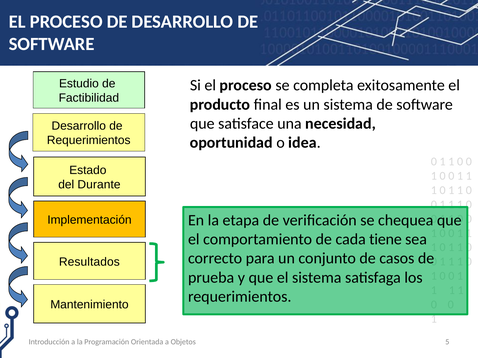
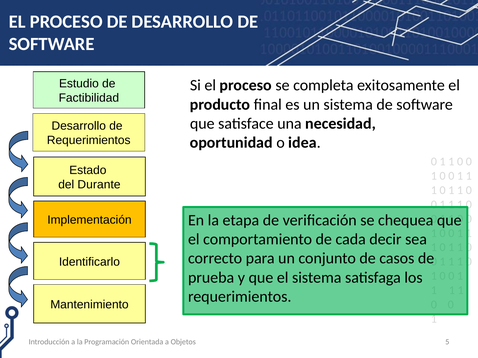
tiene: tiene -> decir
Resultados: Resultados -> Identificarlo
